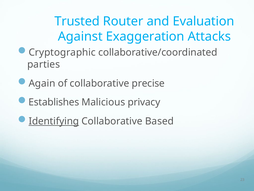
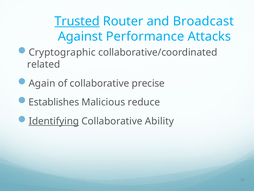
Trusted underline: none -> present
Evaluation: Evaluation -> Broadcast
Exaggeration: Exaggeration -> Performance
parties: parties -> related
privacy: privacy -> reduce
Based: Based -> Ability
